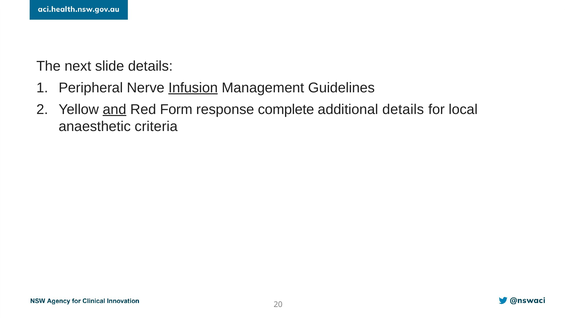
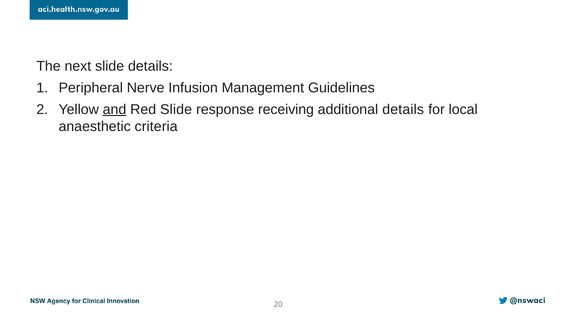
Infusion underline: present -> none
Red Form: Form -> Slide
complete: complete -> receiving
